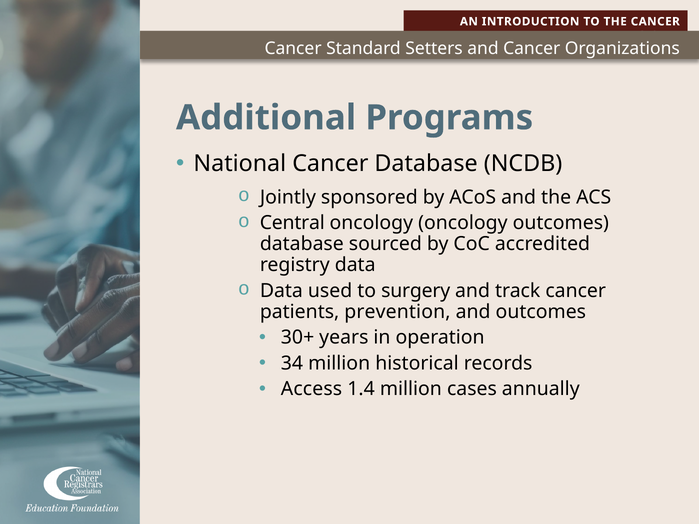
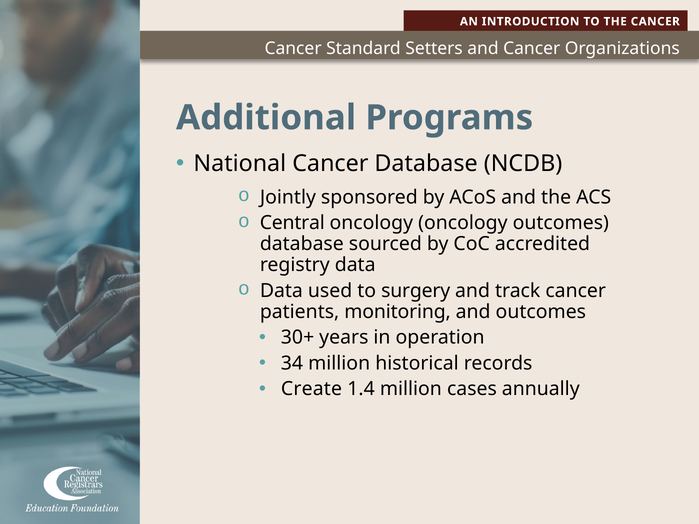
prevention: prevention -> monitoring
Access: Access -> Create
